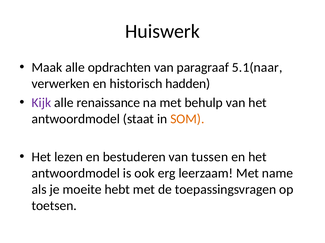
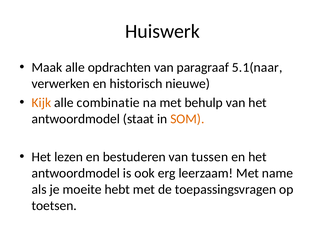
hadden: hadden -> nieuwe
Kijk colour: purple -> orange
renaissance: renaissance -> combinatie
